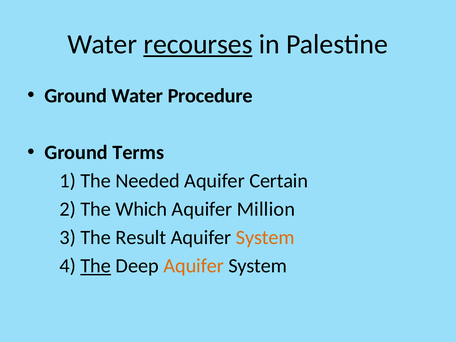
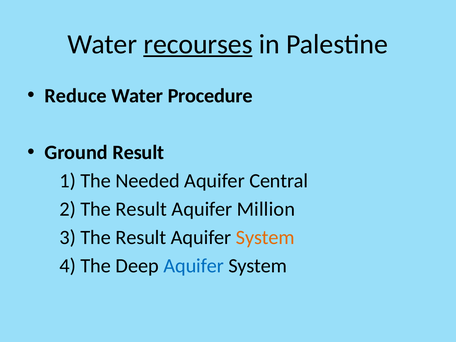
Ground at (76, 96): Ground -> Reduce
Ground Terms: Terms -> Result
Certain: Certain -> Central
2 The Which: Which -> Result
The at (96, 266) underline: present -> none
Aquifer at (194, 266) colour: orange -> blue
